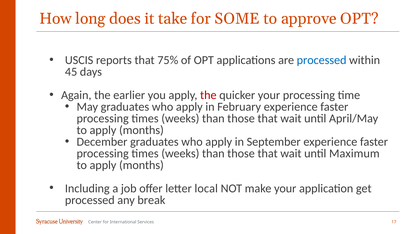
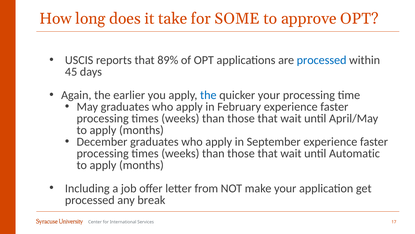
75%: 75% -> 89%
the at (208, 95) colour: red -> blue
Maximum: Maximum -> Automatic
local: local -> from
